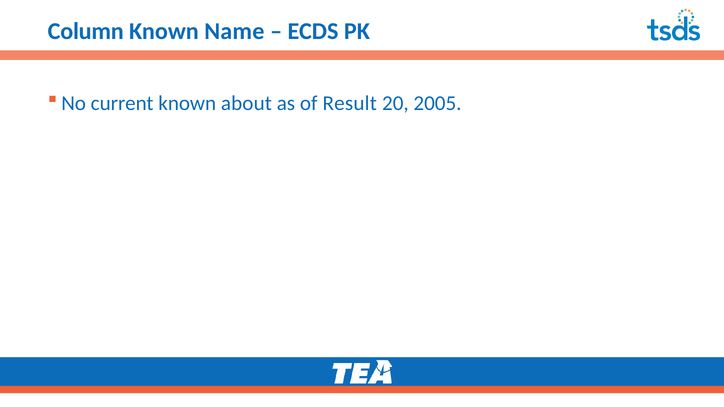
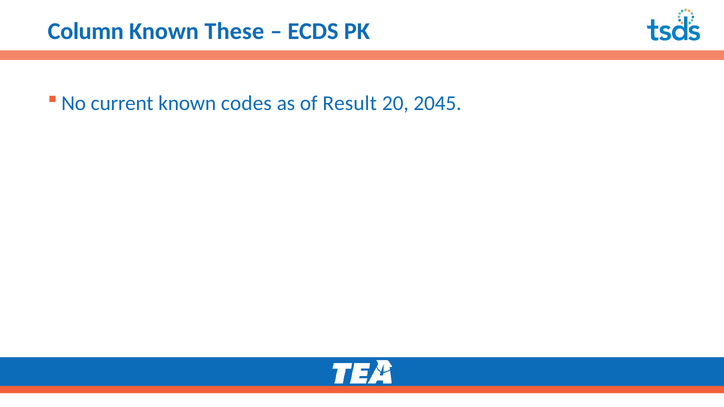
Name: Name -> These
about: about -> codes
2005: 2005 -> 2045
